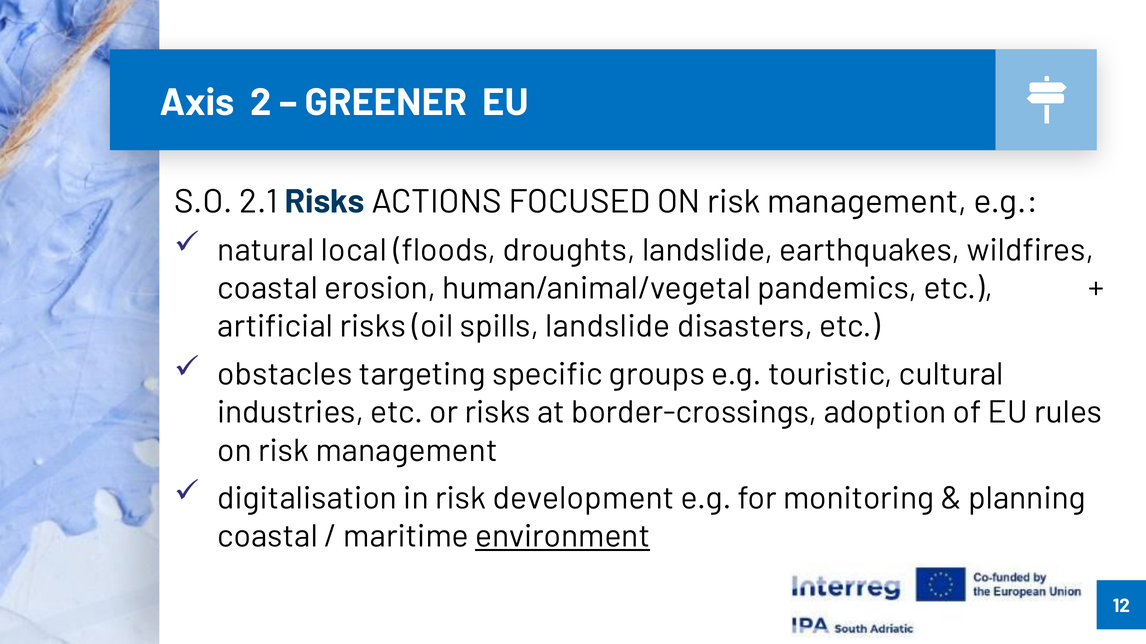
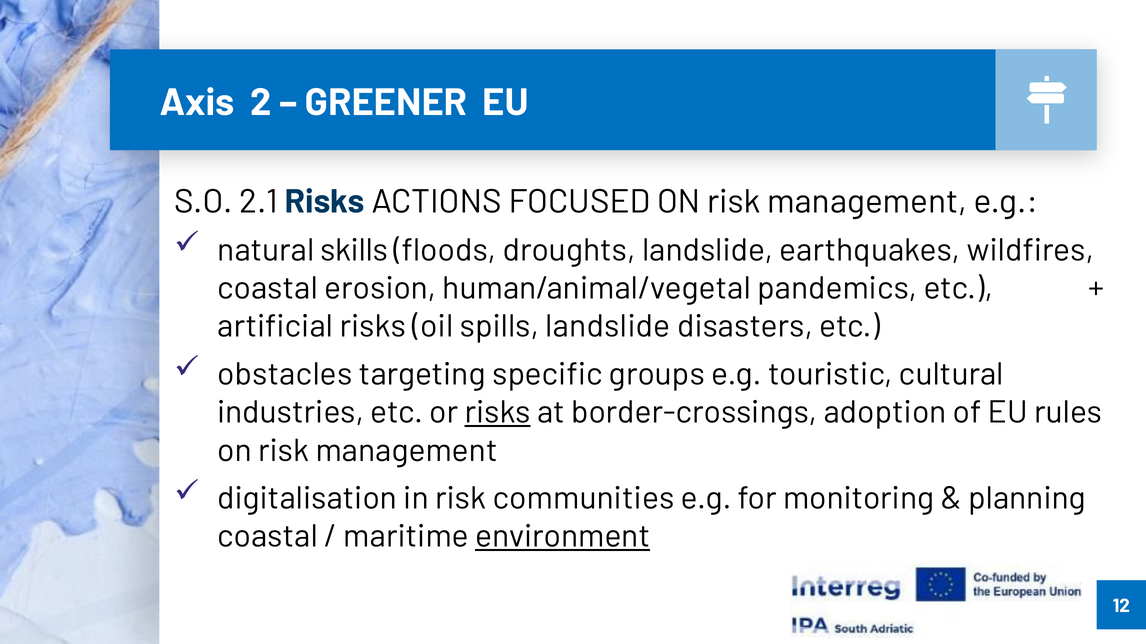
local: local -> skills
risks at (498, 413) underline: none -> present
development: development -> communities
